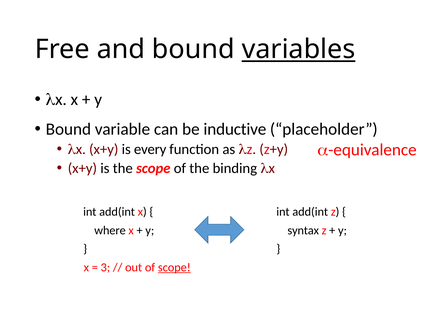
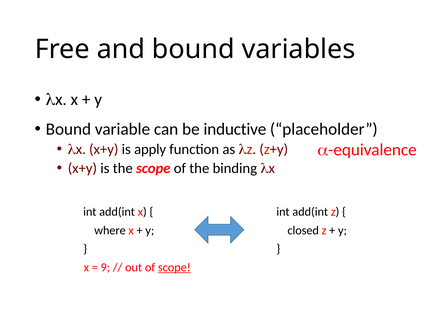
variables underline: present -> none
every: every -> apply
syntax: syntax -> closed
3: 3 -> 9
